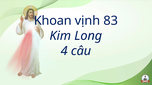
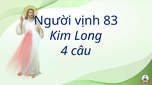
Khoan: Khoan -> Người
